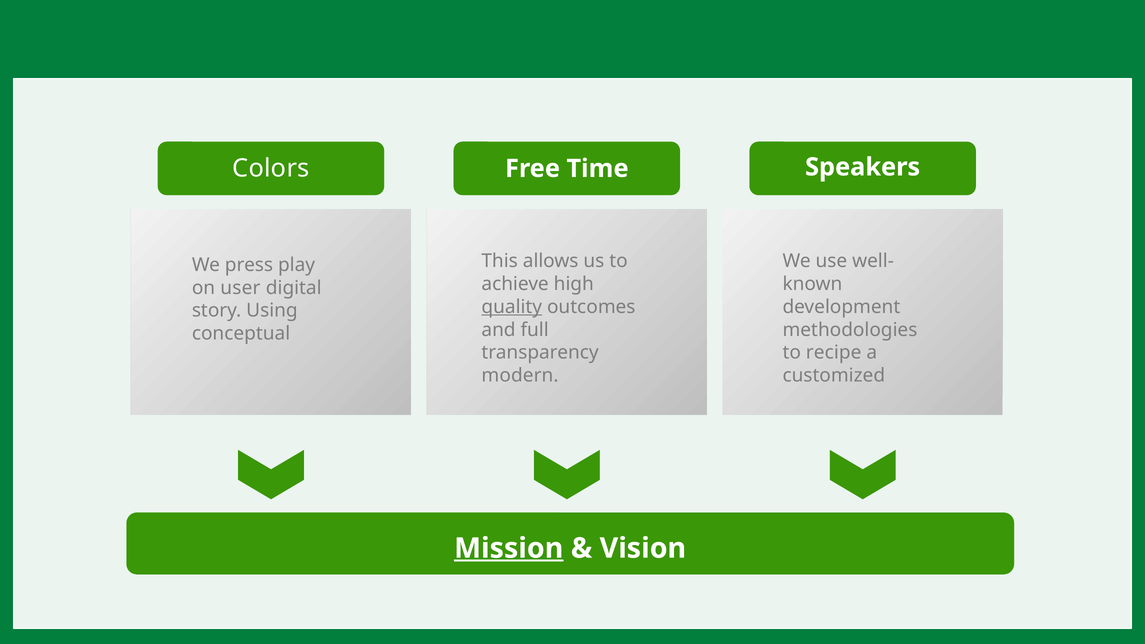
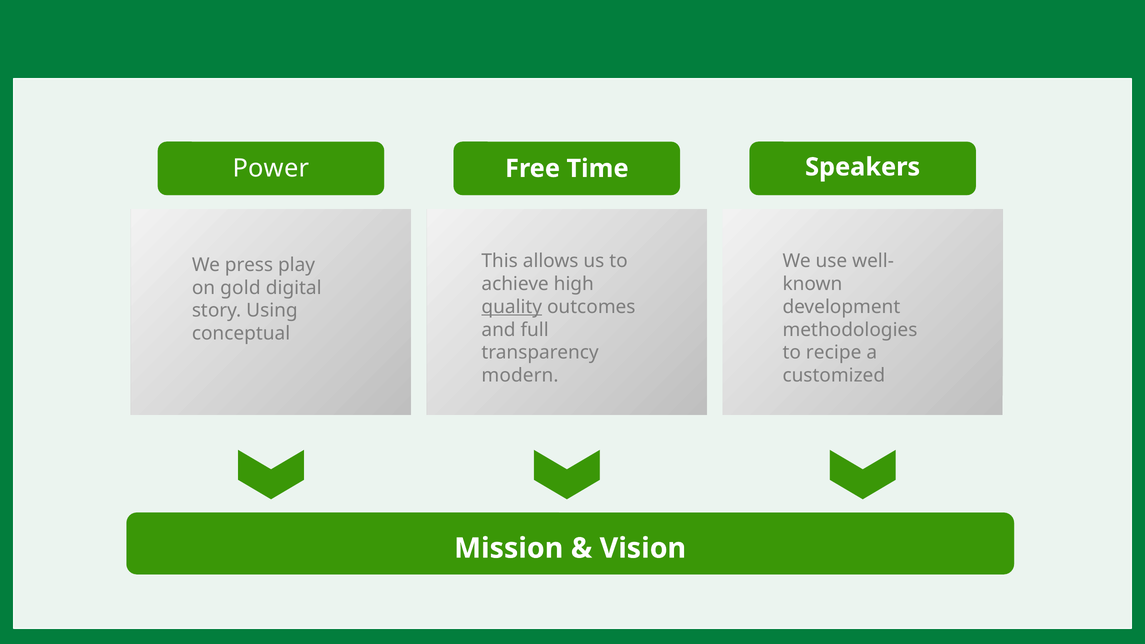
Colors: Colors -> Power
user: user -> gold
Mission underline: present -> none
